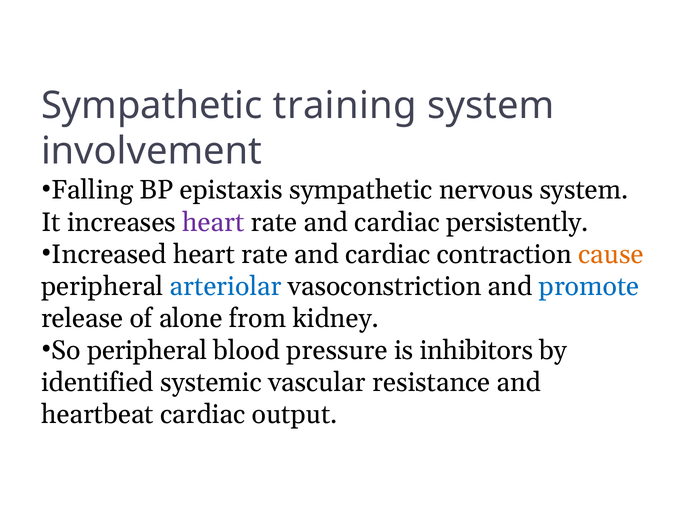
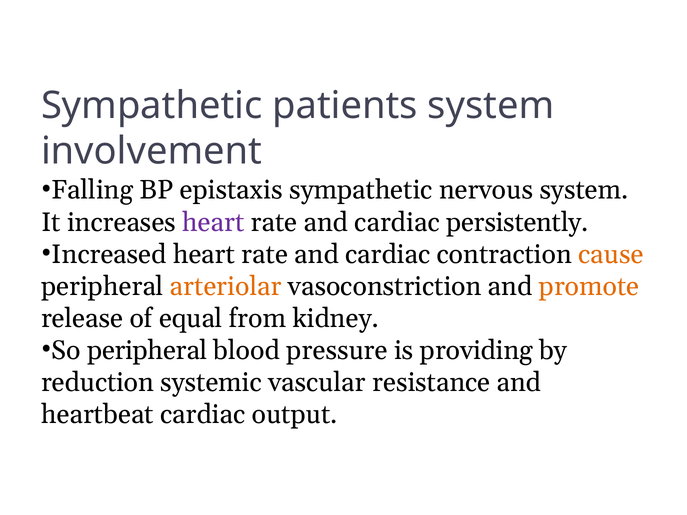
training: training -> patients
arteriolar colour: blue -> orange
promote colour: blue -> orange
alone: alone -> equal
inhibitors: inhibitors -> providing
identified: identified -> reduction
